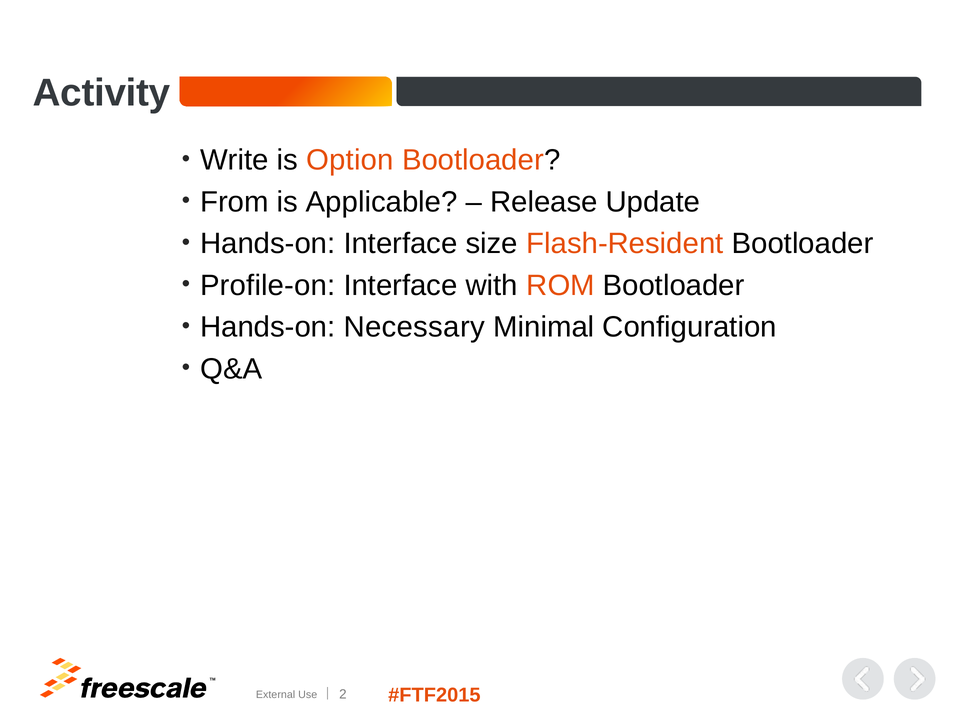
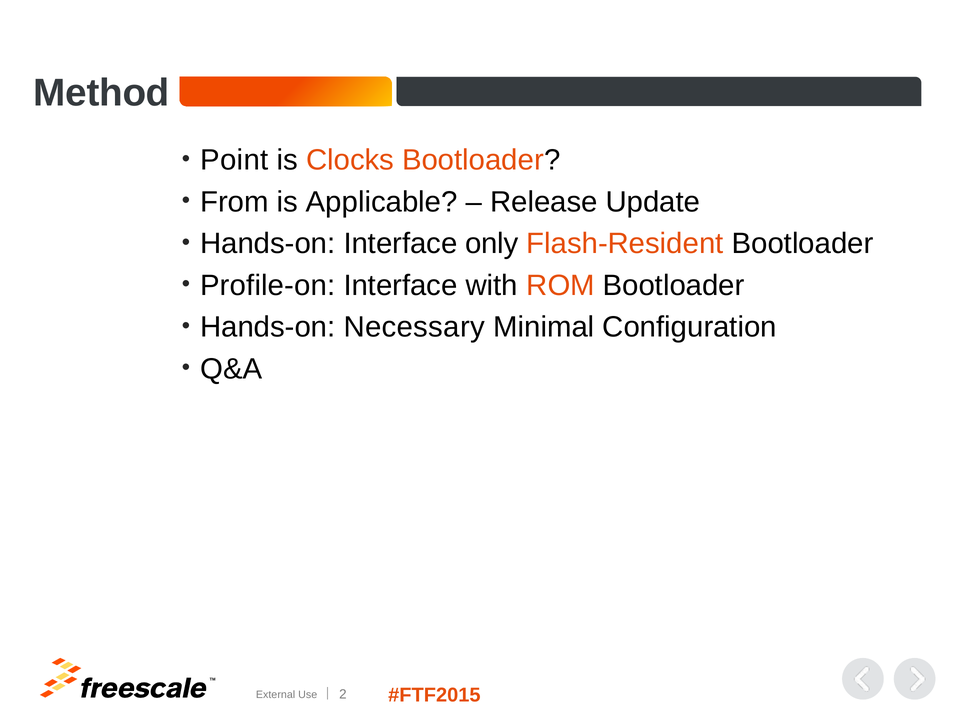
Activity: Activity -> Method
Write: Write -> Point
Option: Option -> Clocks
size: size -> only
